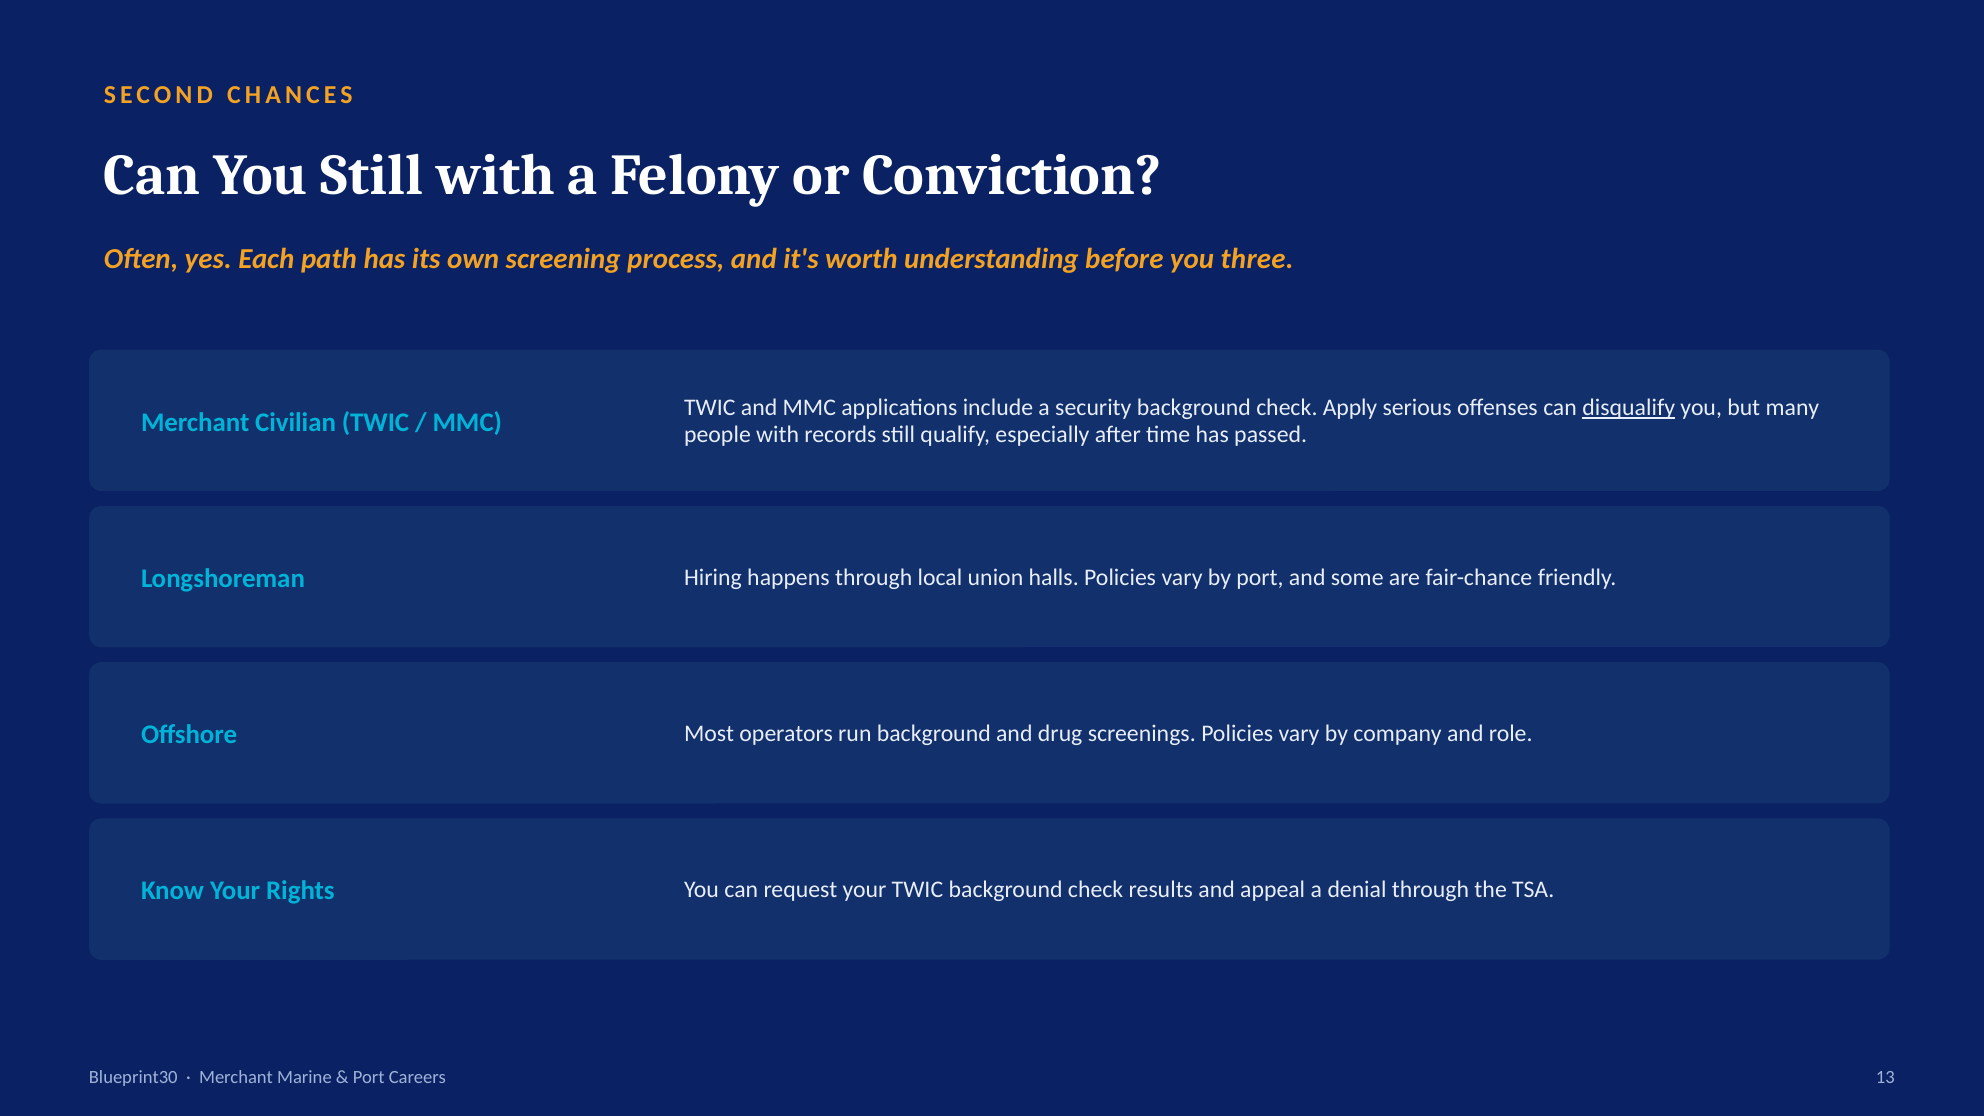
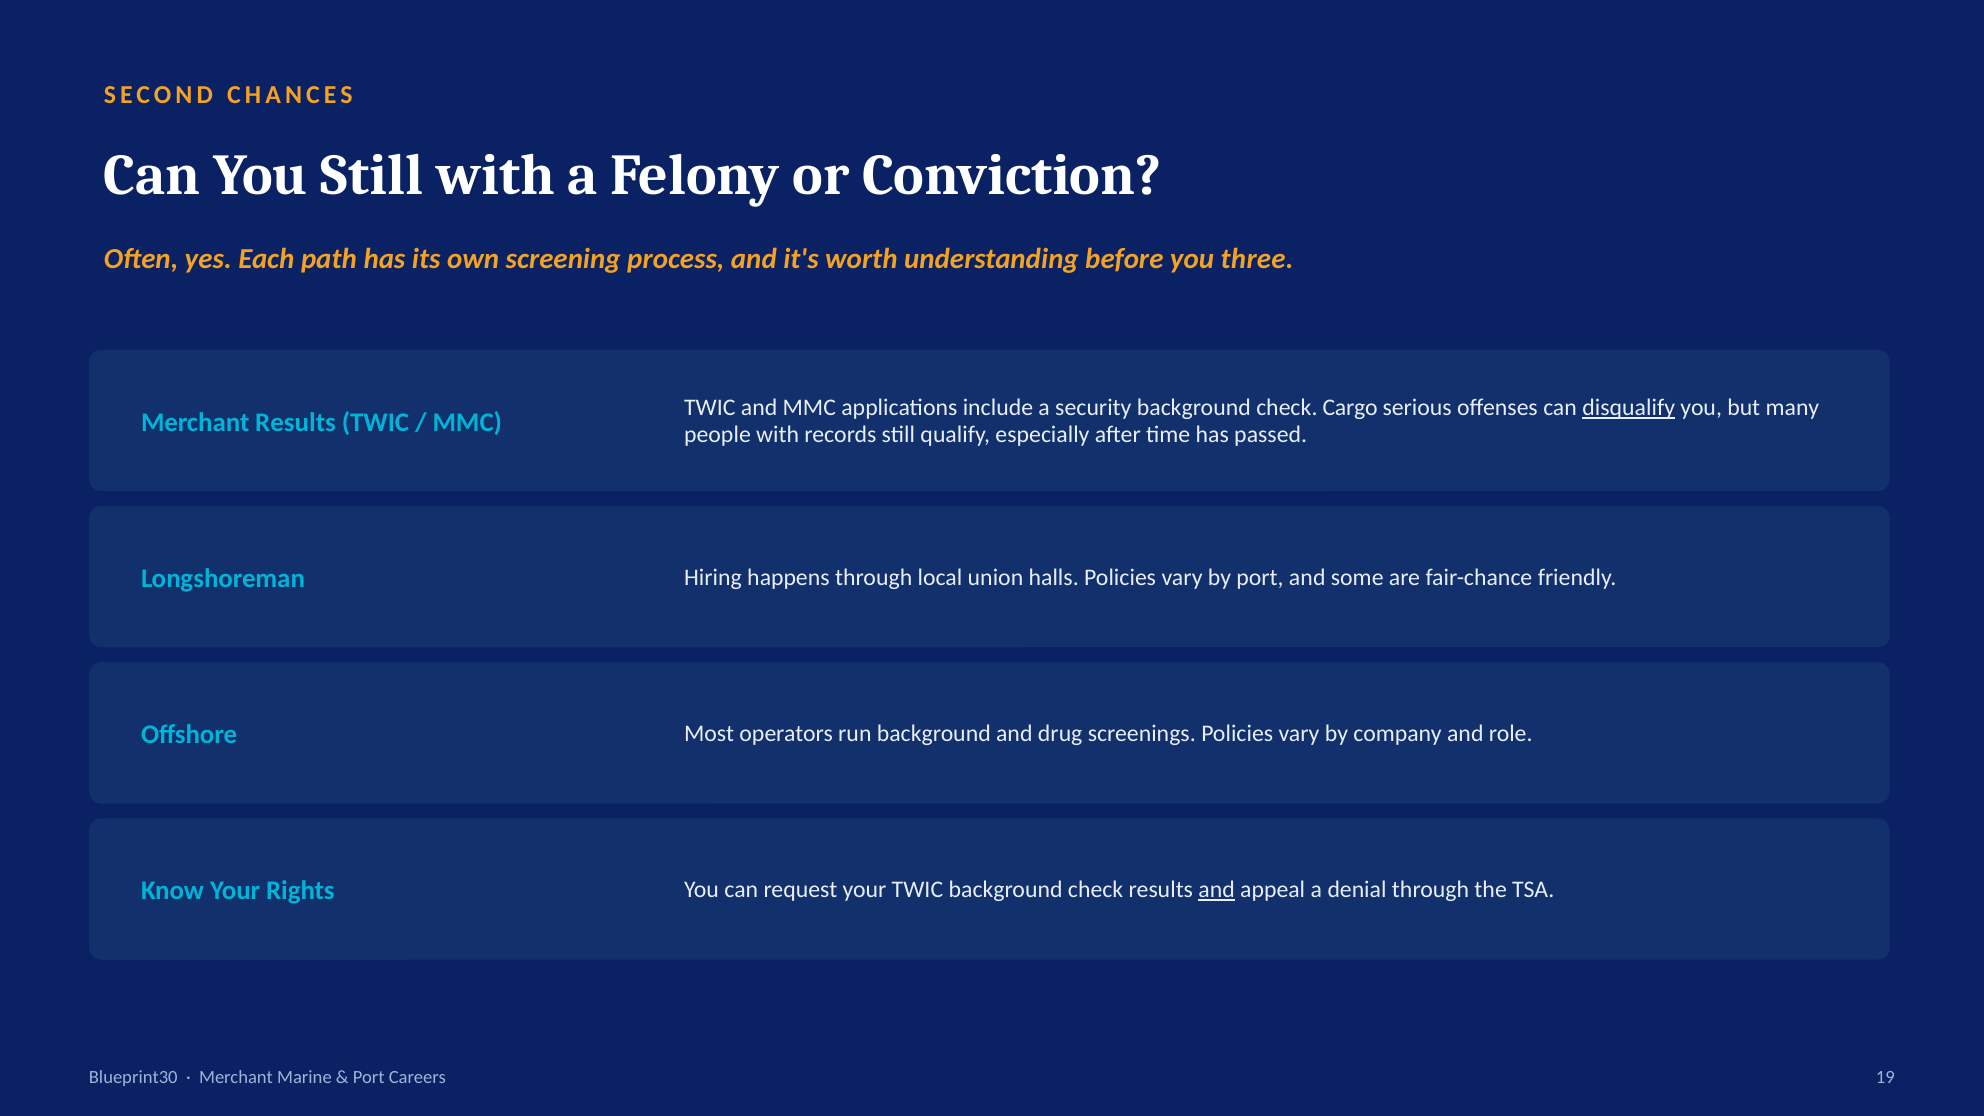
Apply: Apply -> Cargo
Merchant Civilian: Civilian -> Results
and at (1217, 890) underline: none -> present
13: 13 -> 19
